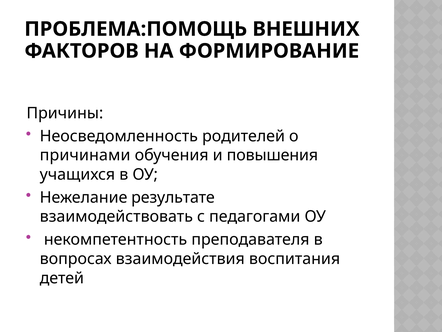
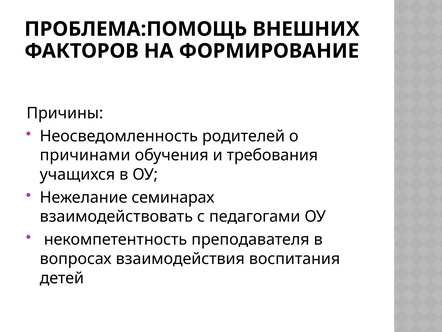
повышения: повышения -> требования
результате: результате -> семинарах
